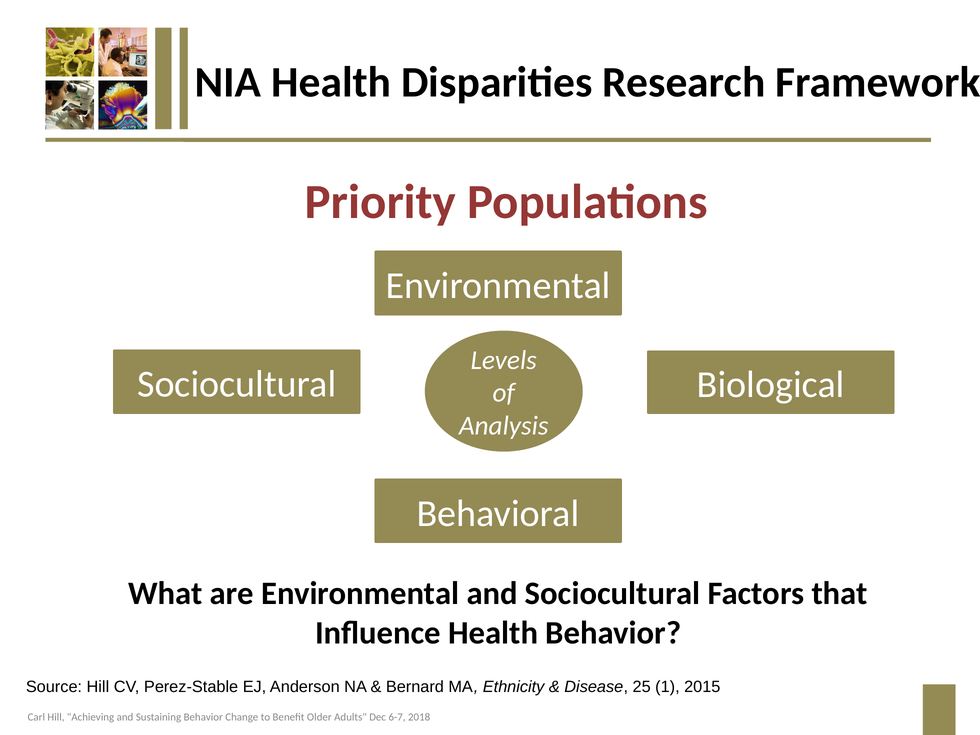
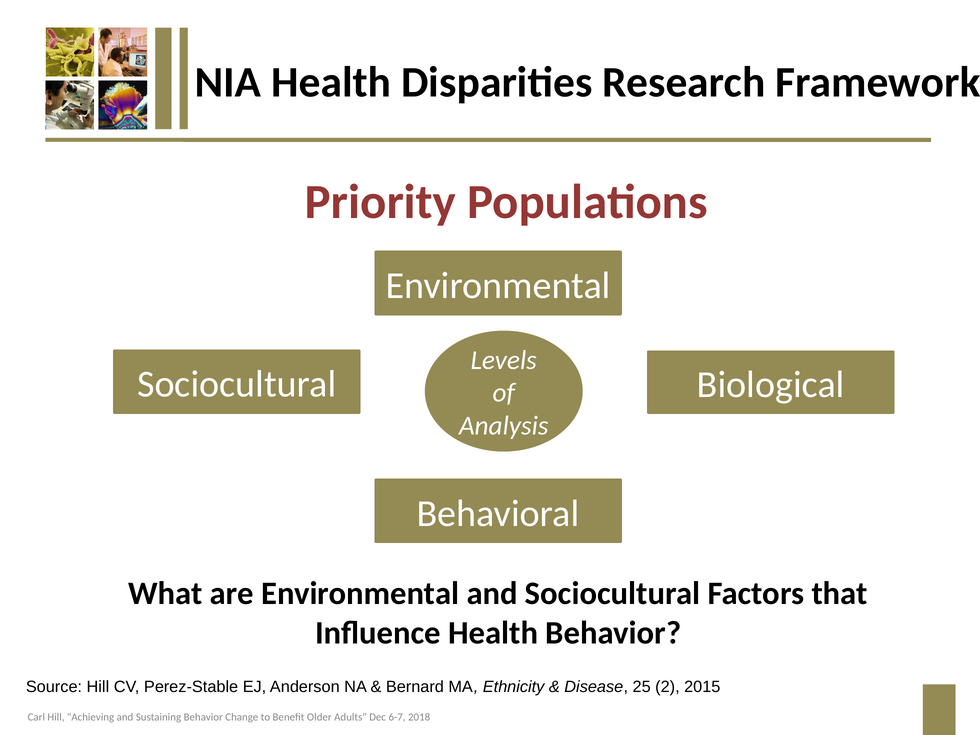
1: 1 -> 2
